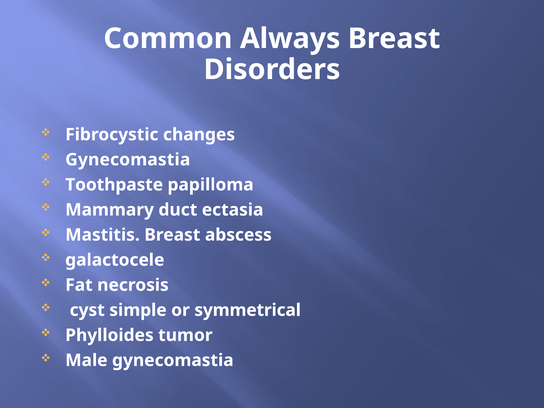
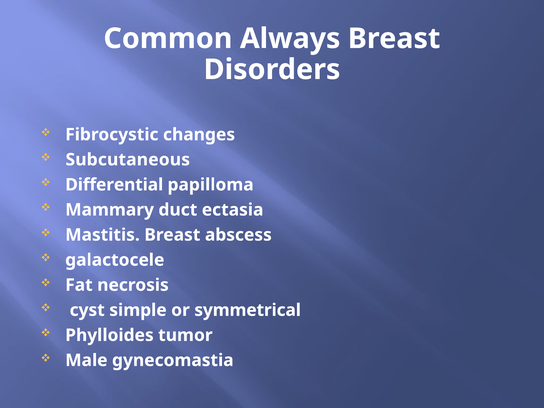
Gynecomastia at (128, 160): Gynecomastia -> Subcutaneous
Toothpaste: Toothpaste -> Differential
